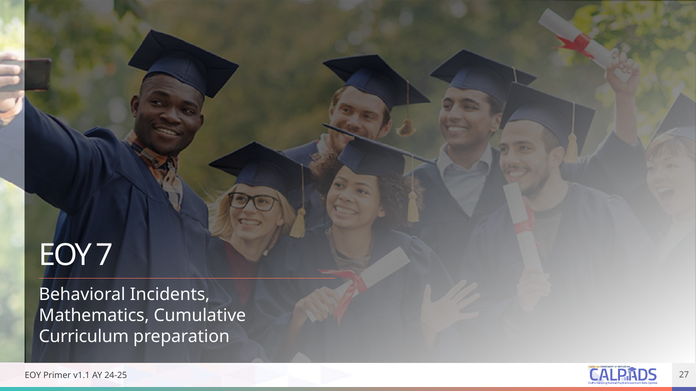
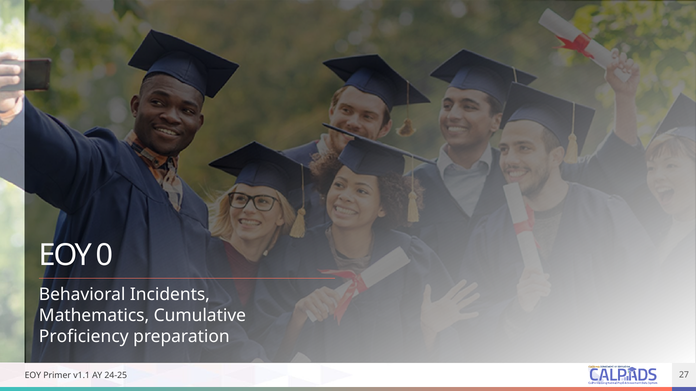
7: 7 -> 0
Curriculum: Curriculum -> Proficiency
